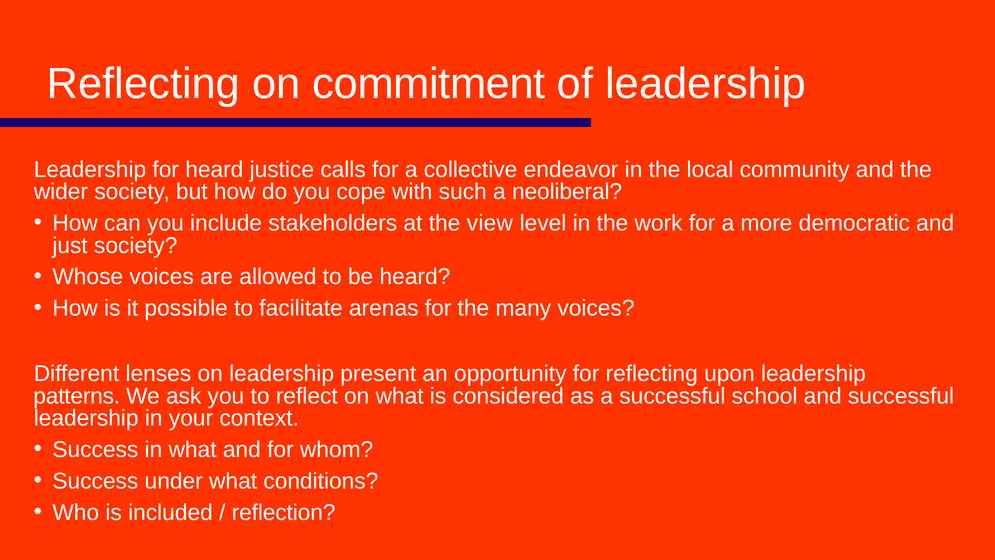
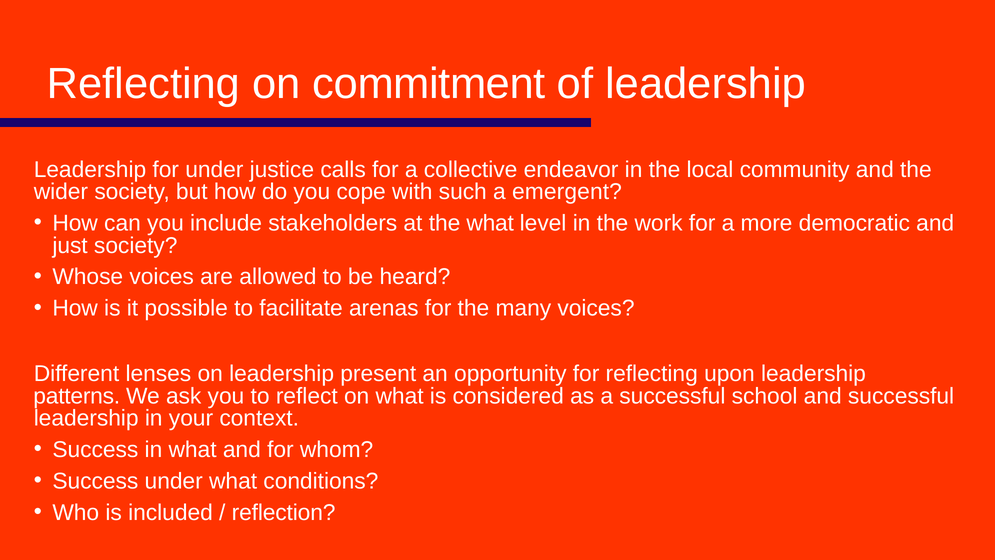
for heard: heard -> under
neoliberal: neoliberal -> emergent
the view: view -> what
